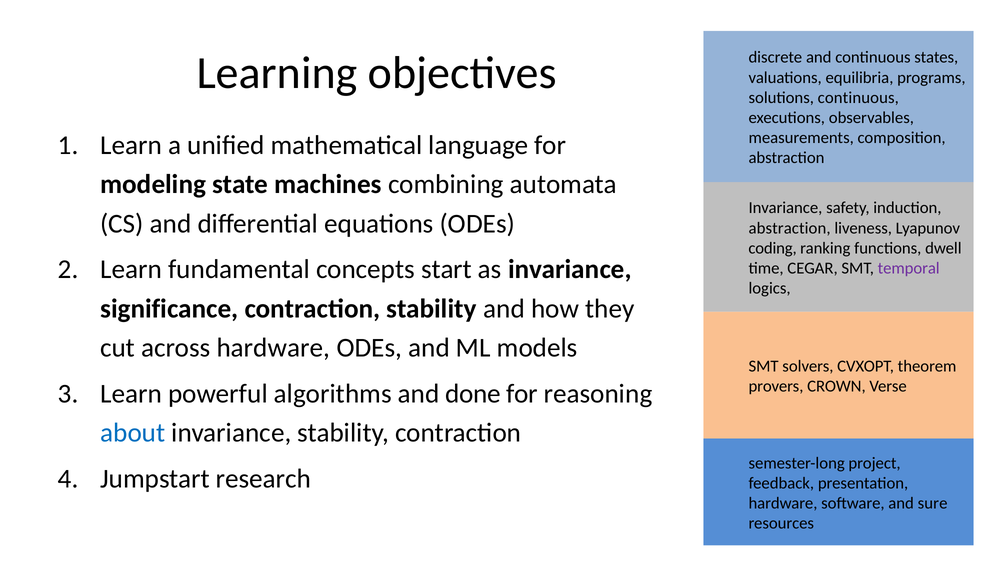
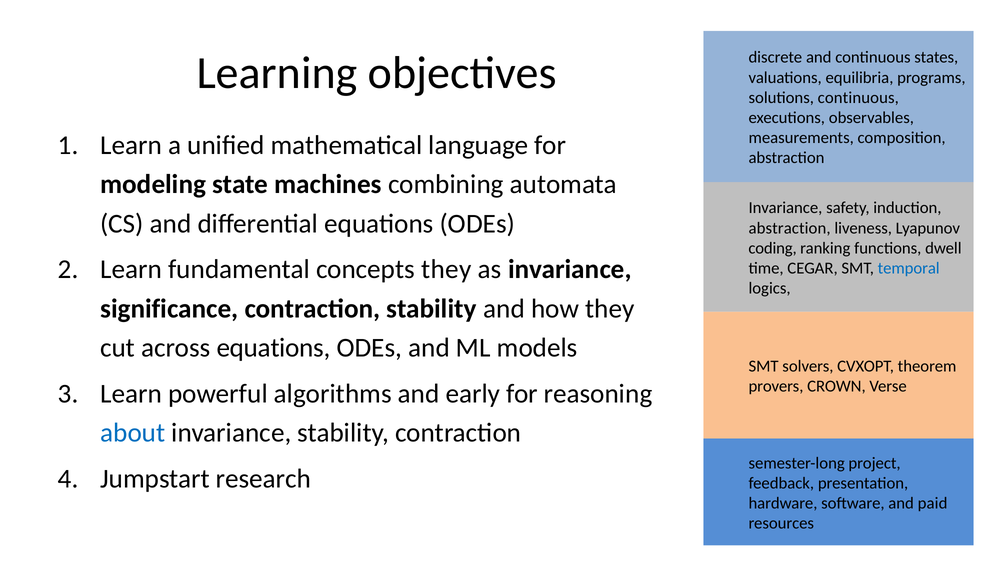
concepts start: start -> they
temporal colour: purple -> blue
across hardware: hardware -> equations
done: done -> early
sure: sure -> paid
